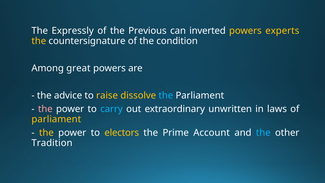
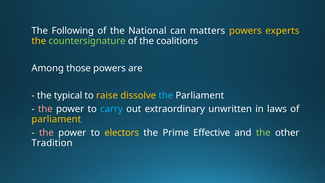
Expressly: Expressly -> Following
Previous: Previous -> National
inverted: inverted -> matters
countersignature colour: white -> light green
condition: condition -> coalitions
great: great -> those
advice: advice -> typical
the at (46, 133) colour: yellow -> pink
Account: Account -> Effective
the at (263, 133) colour: light blue -> light green
